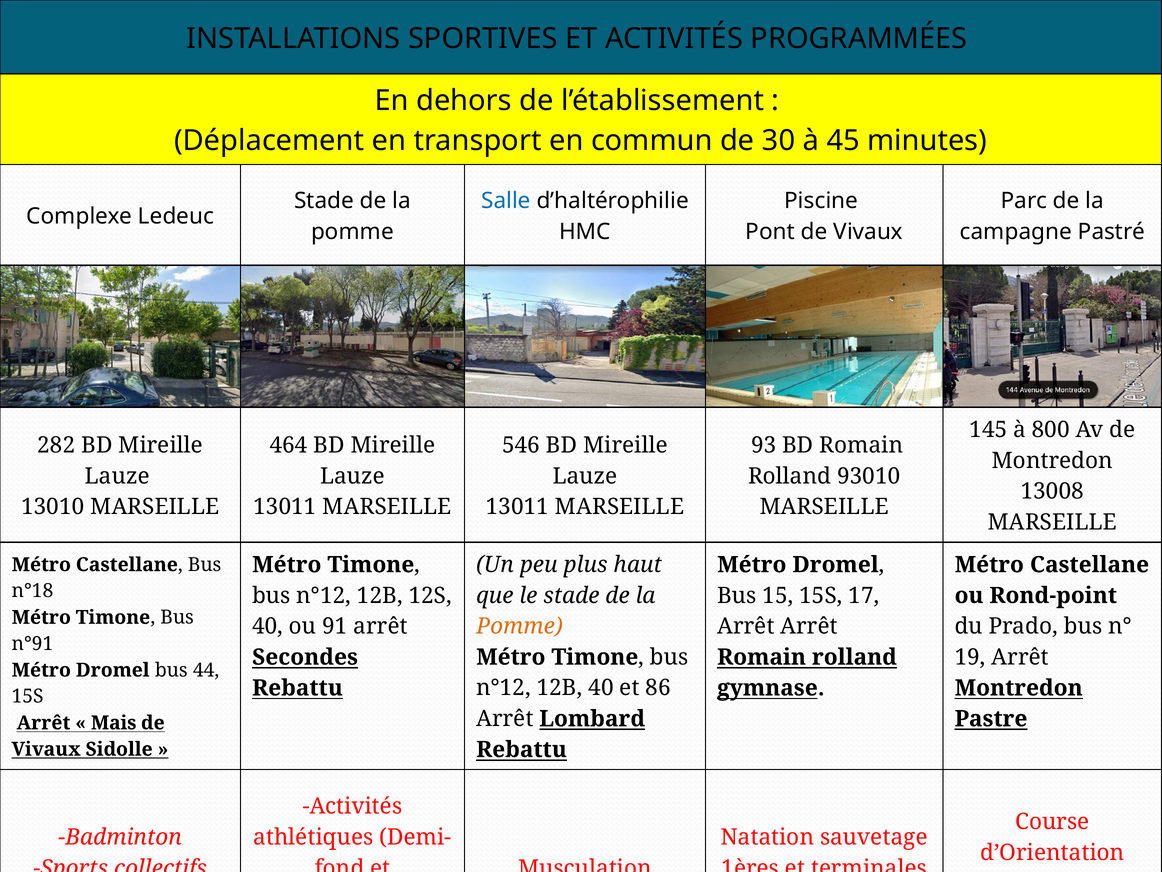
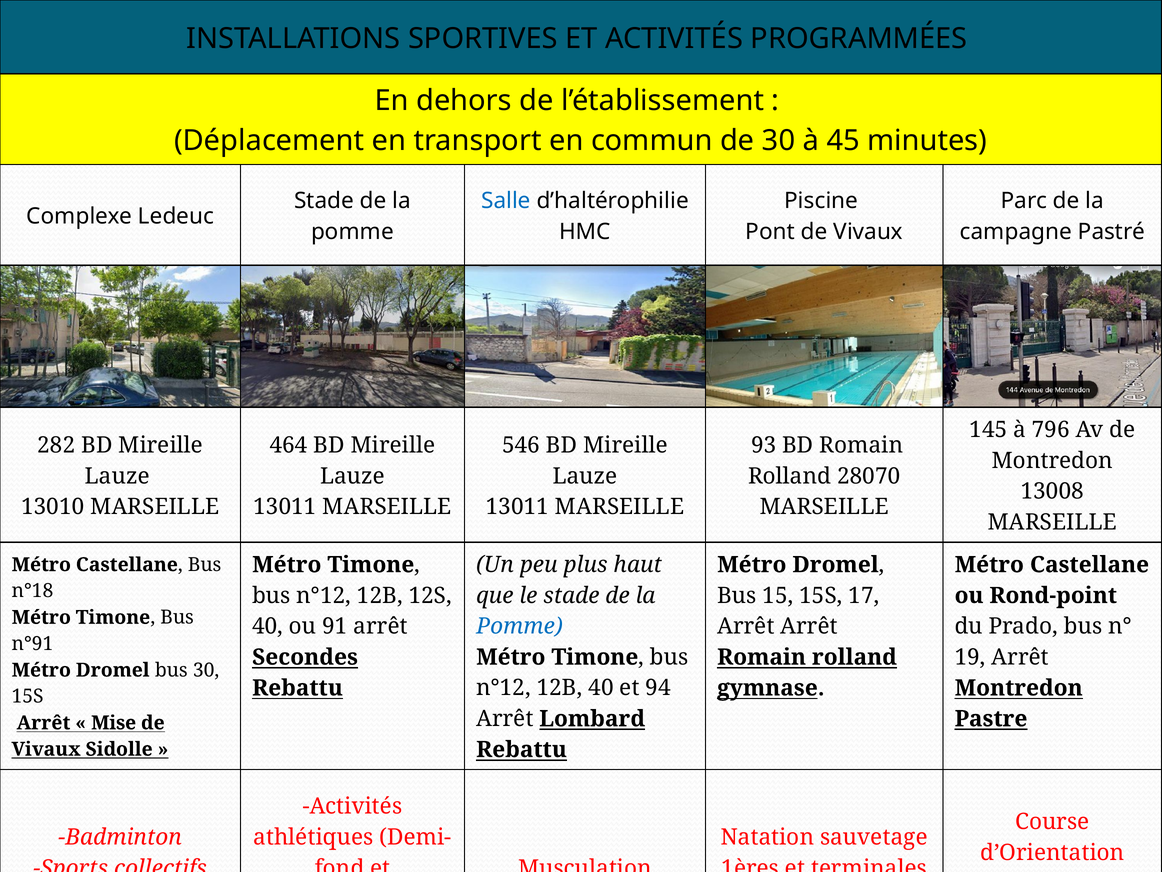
800: 800 -> 796
93010: 93010 -> 28070
Pomme at (519, 626) colour: orange -> blue
bus 44: 44 -> 30
86: 86 -> 94
Mais: Mais -> Mise
